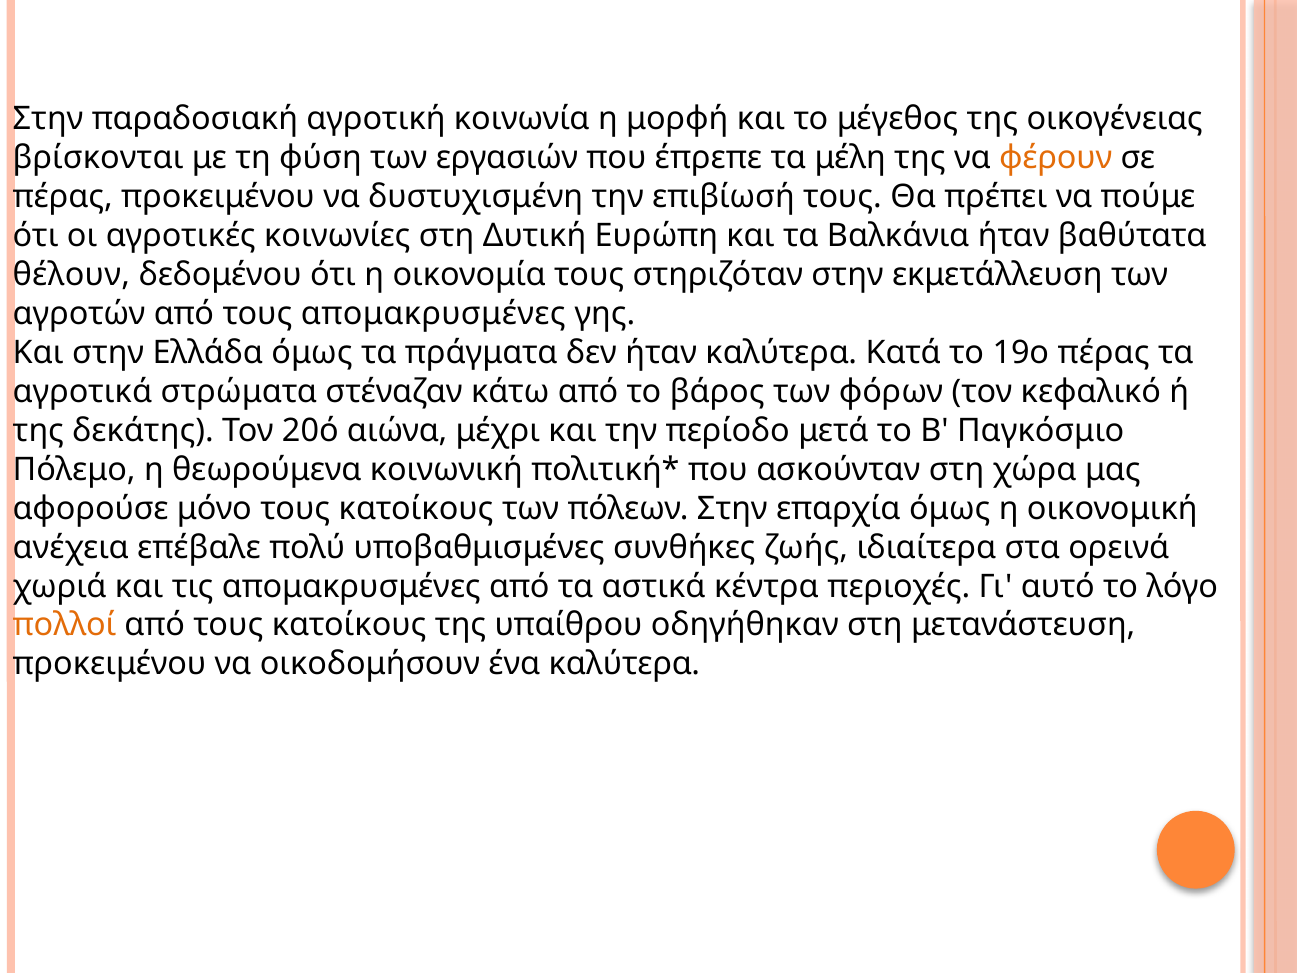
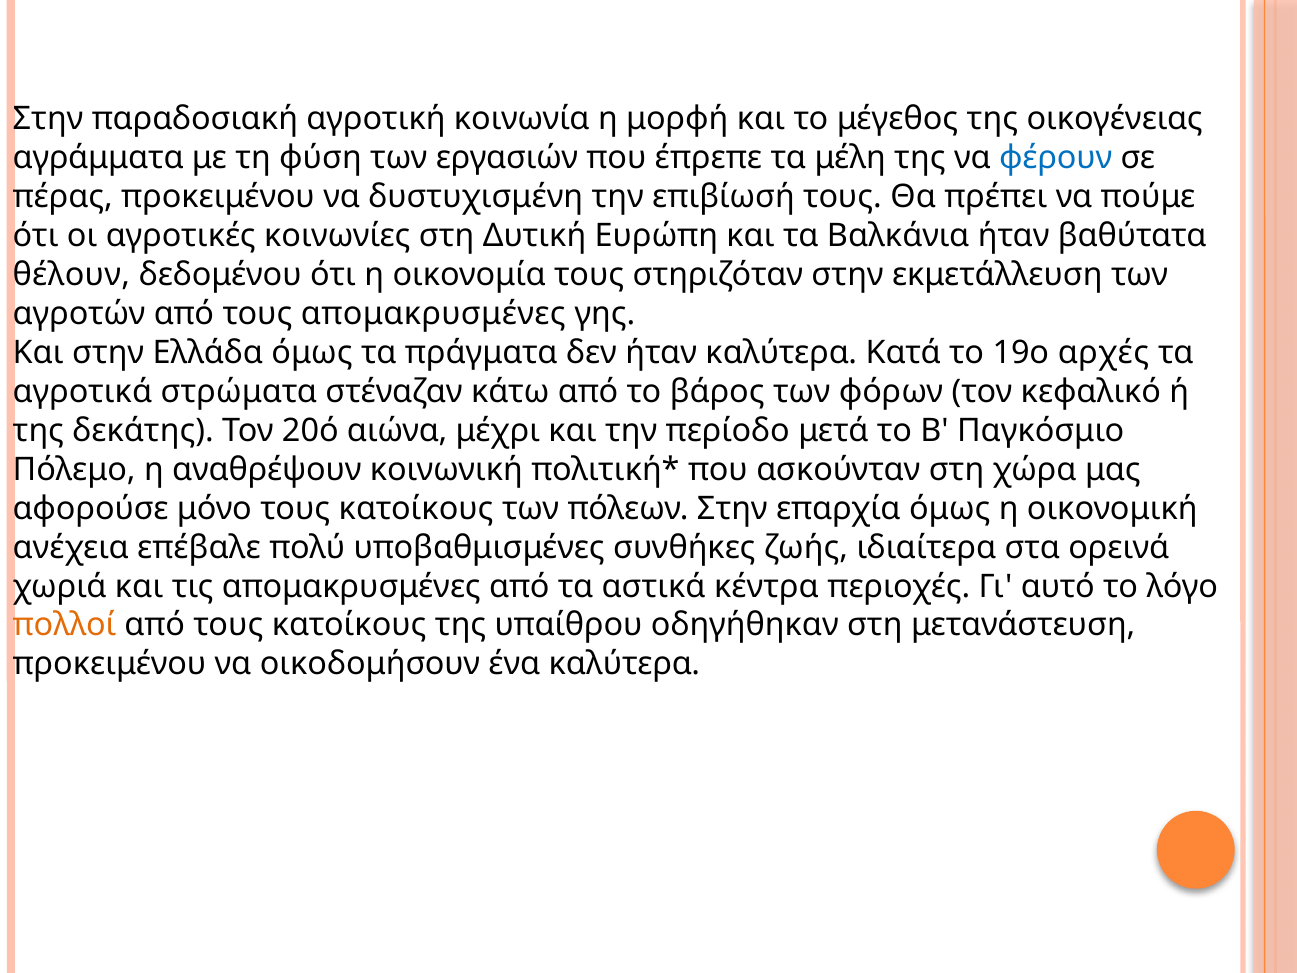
βρίσκονται: βρίσκονται -> αγράμματα
φέρουν colour: orange -> blue
19ο πέρας: πέρας -> αρχές
θεωρούμενα: θεωρούμενα -> αναθρέψουν
